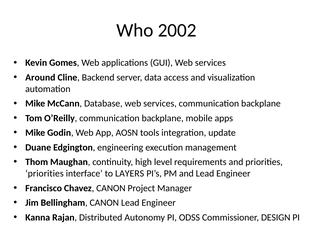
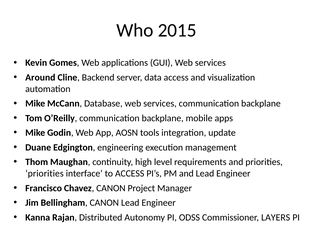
2002: 2002 -> 2015
to LAYERS: LAYERS -> ACCESS
DESIGN: DESIGN -> LAYERS
